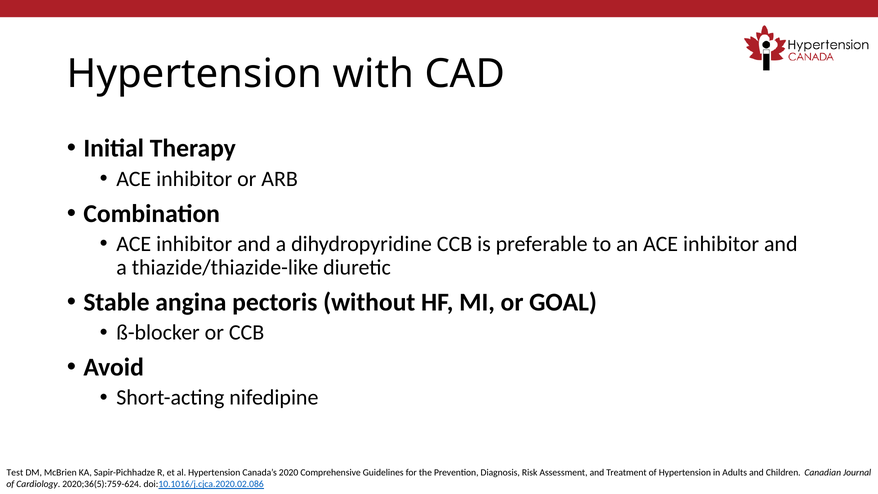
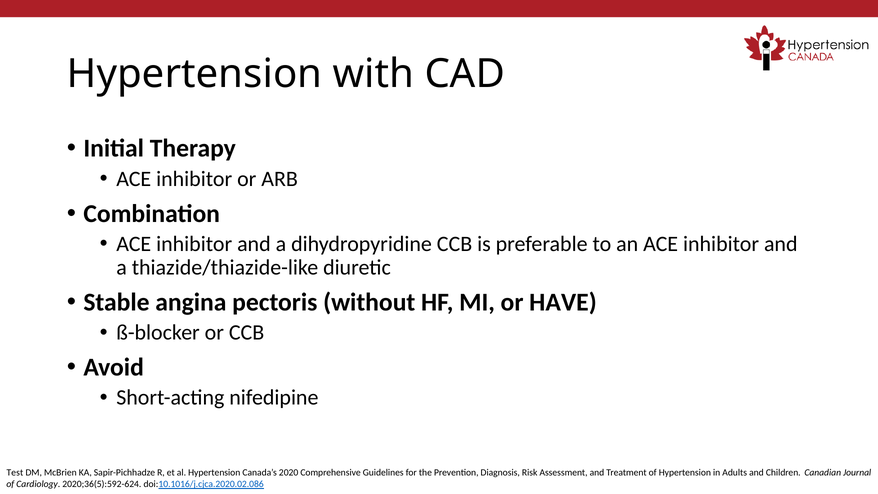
GOAL: GOAL -> HAVE
2020;36(5):759-624: 2020;36(5):759-624 -> 2020;36(5):592-624
